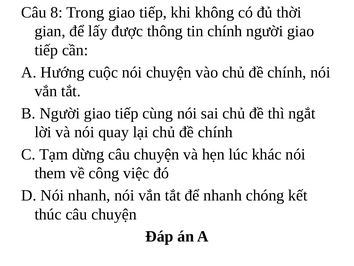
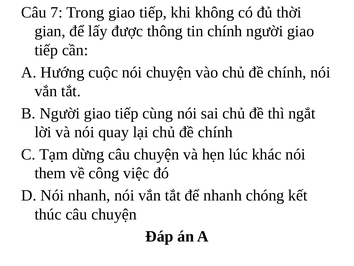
8: 8 -> 7
